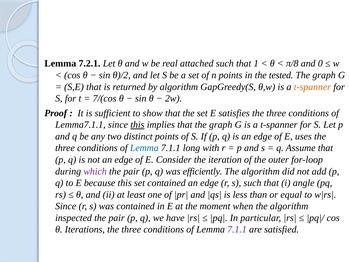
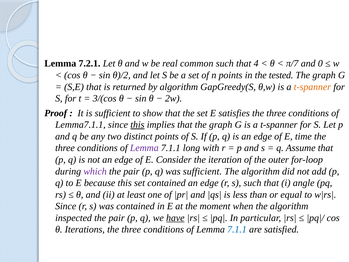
attached: attached -> common
1: 1 -> 4
π/8: π/8 -> π/7
7/(cos: 7/(cos -> 3/(cos
uses: uses -> time
Lemma at (144, 148) colour: blue -> purple
was efficiently: efficiently -> sufficient
have underline: none -> present
7.1.1 at (237, 229) colour: purple -> blue
